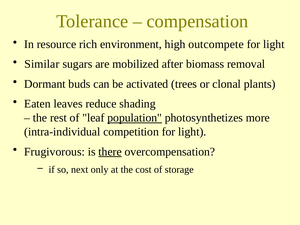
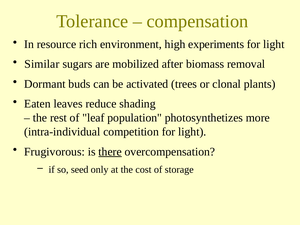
outcompete: outcompete -> experiments
population underline: present -> none
next: next -> seed
